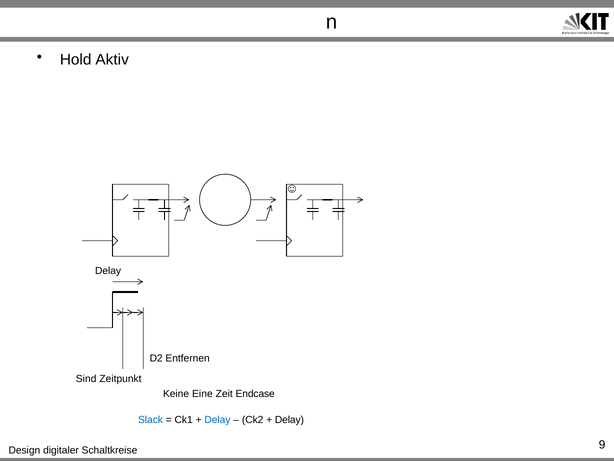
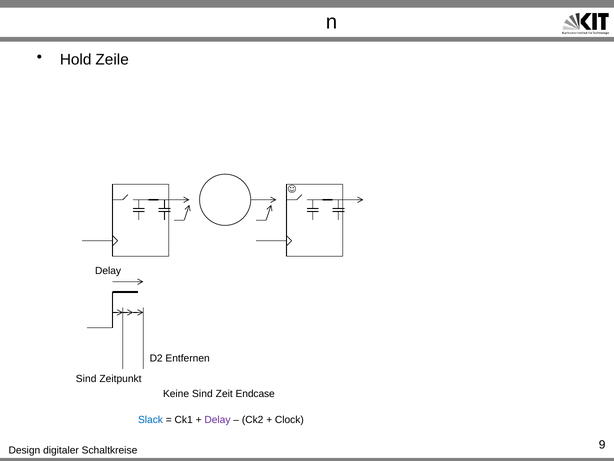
Aktiv: Aktiv -> Zeile
Keine Eine: Eine -> Sind
Delay at (217, 419) colour: blue -> purple
Delay at (289, 419): Delay -> Clock
